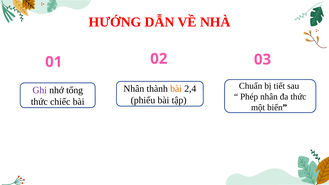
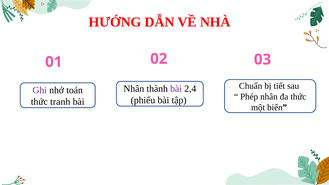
bài at (176, 89) colour: orange -> purple
tổng: tổng -> toán
chiếc: chiếc -> tranh
